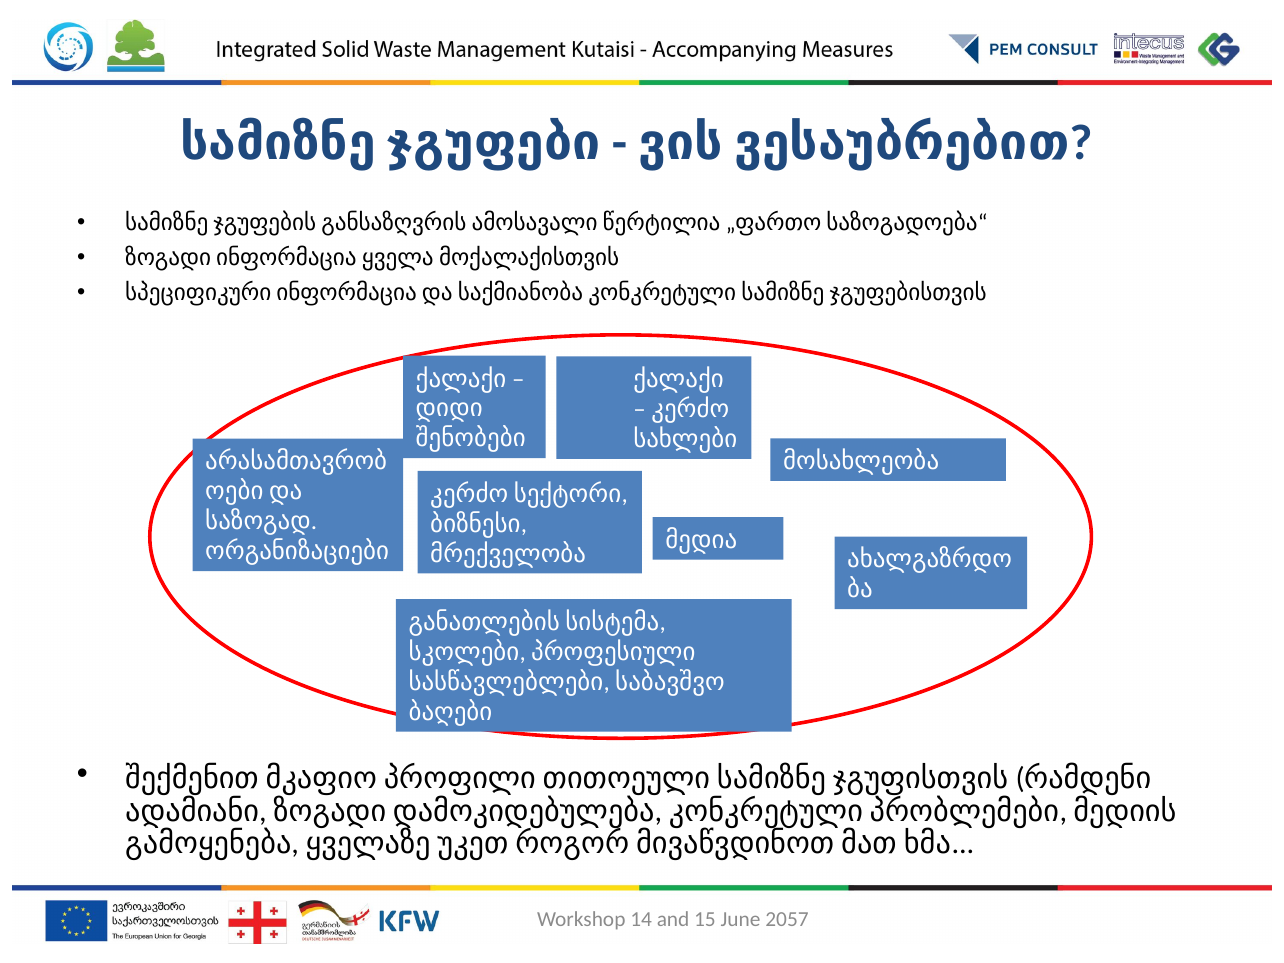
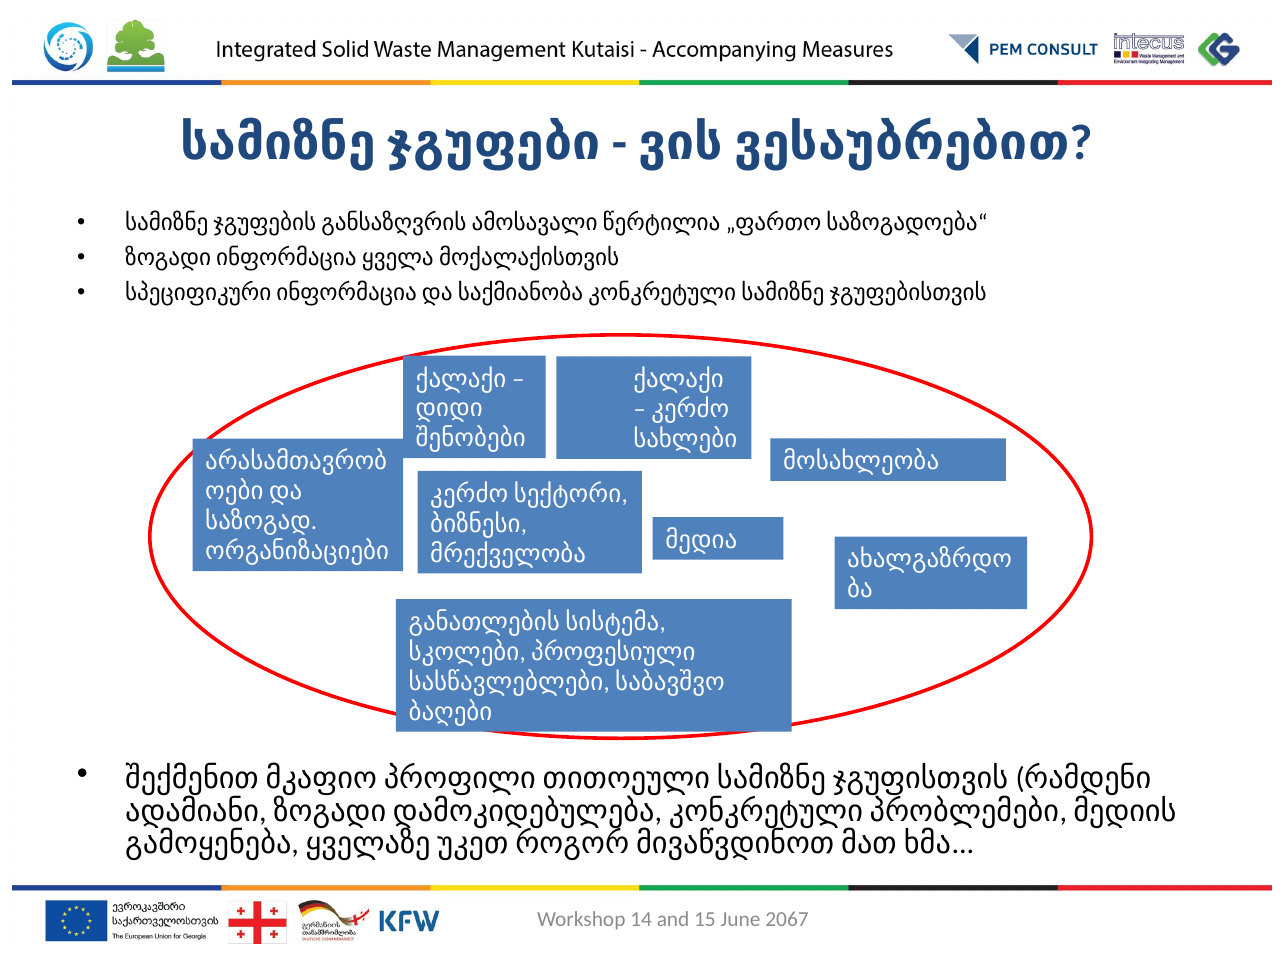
2057: 2057 -> 2067
